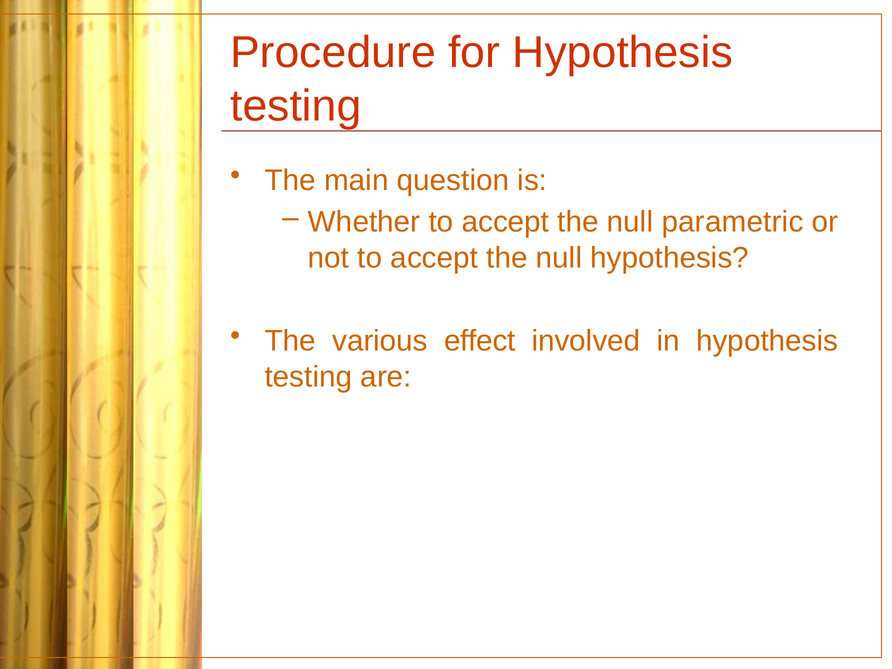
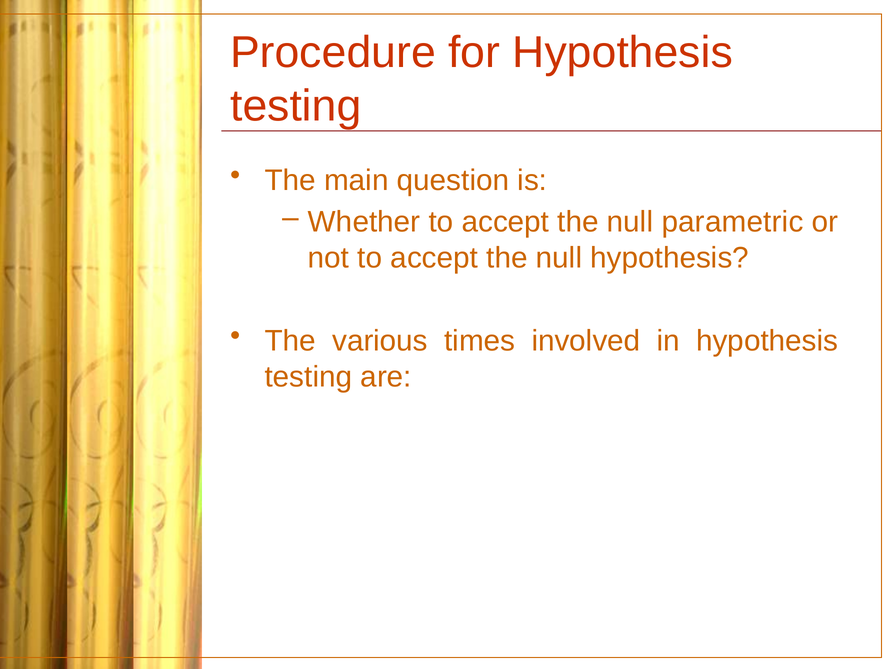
effect: effect -> times
